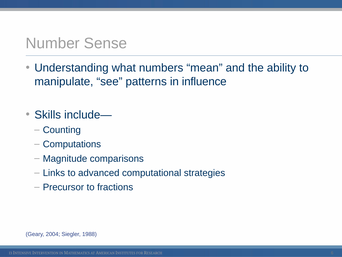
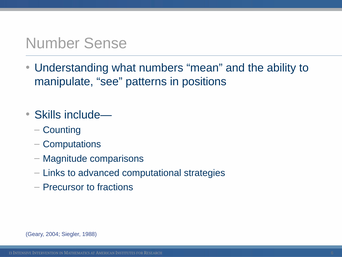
influence: influence -> positions
